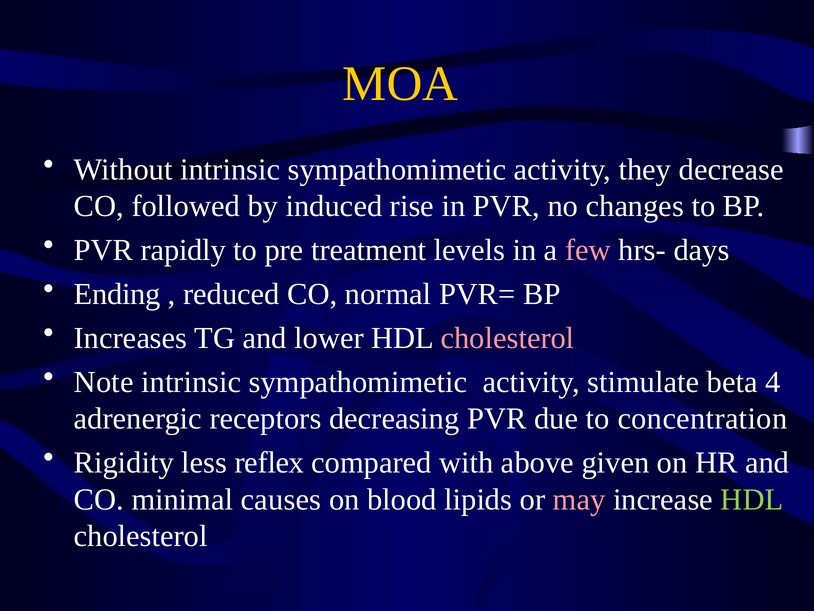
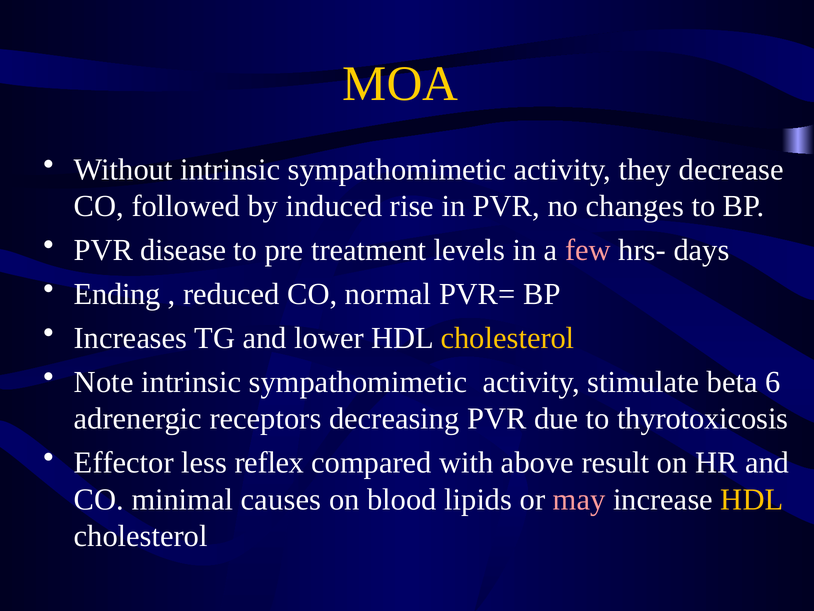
rapidly: rapidly -> disease
cholesterol at (508, 338) colour: pink -> yellow
4: 4 -> 6
concentration: concentration -> thyrotoxicosis
Rigidity: Rigidity -> Effector
given: given -> result
HDL at (752, 499) colour: light green -> yellow
